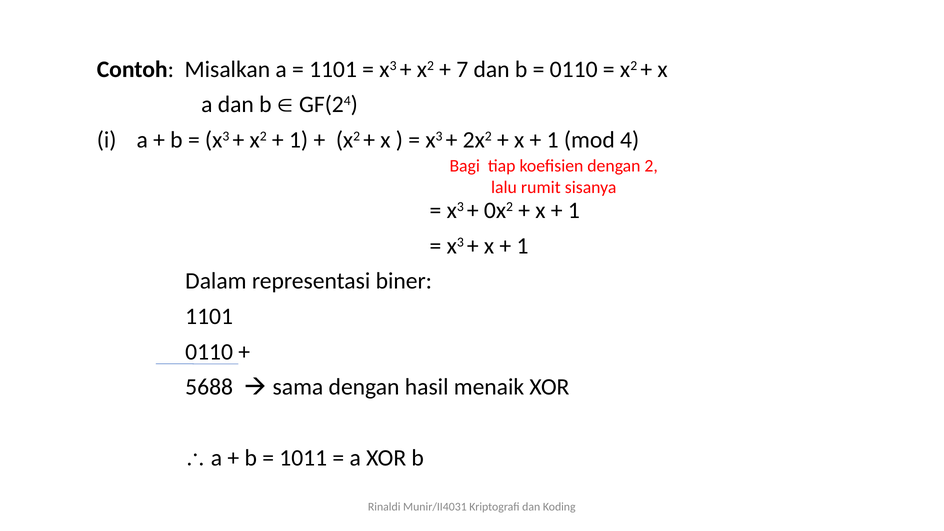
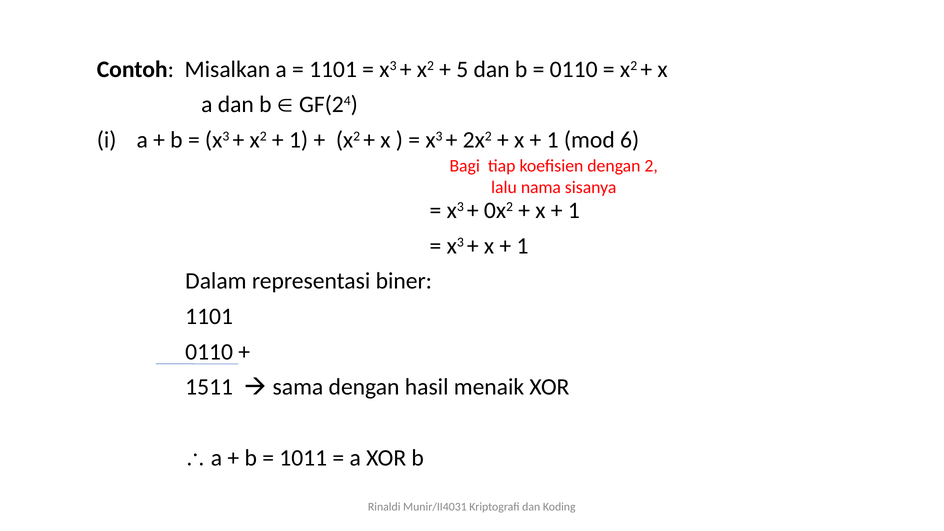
7: 7 -> 5
4: 4 -> 6
rumit: rumit -> nama
5688: 5688 -> 1511
